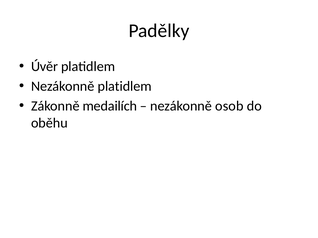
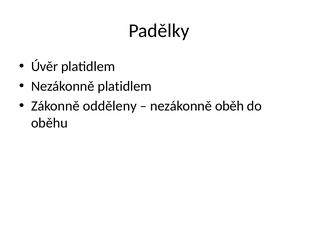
medailích: medailích -> odděleny
osob: osob -> oběh
